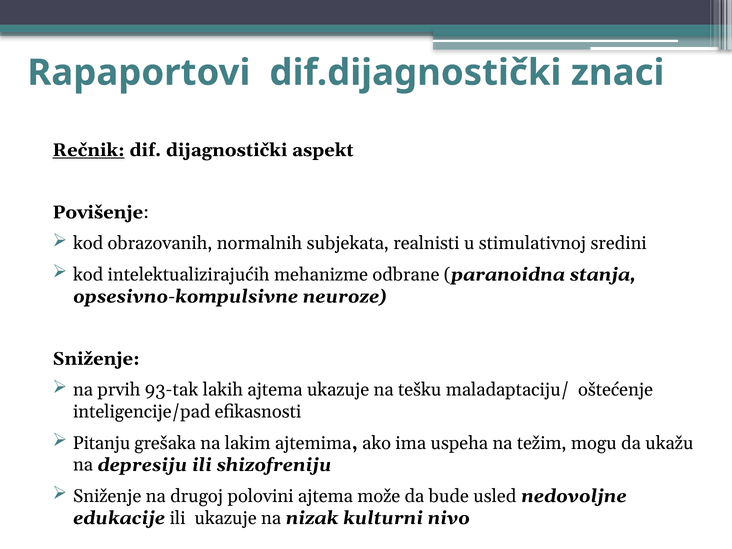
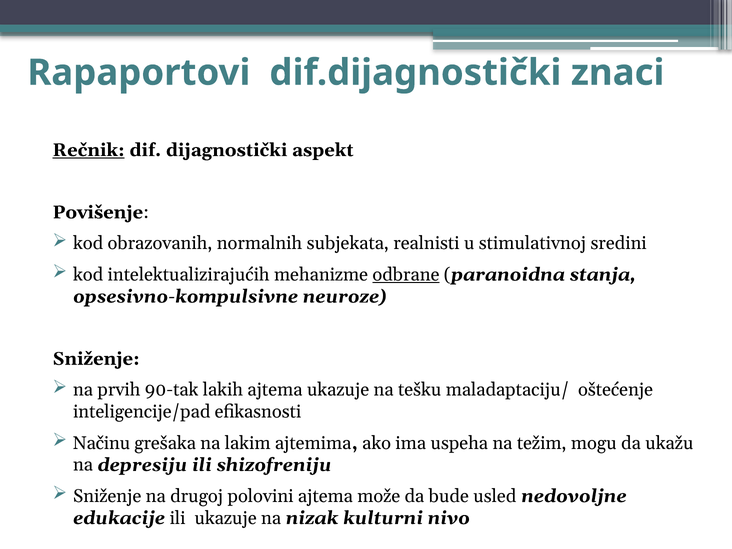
odbrane underline: none -> present
93-tak: 93-tak -> 90-tak
Pitanju: Pitanju -> Načinu
